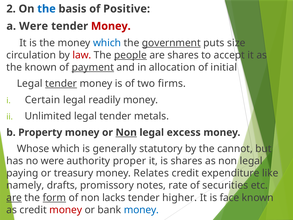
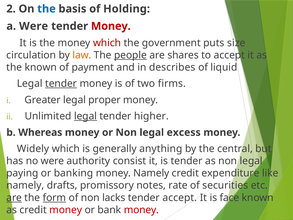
Positive: Positive -> Holding
which at (107, 43) colour: blue -> red
government underline: present -> none
law colour: red -> orange
payment underline: present -> none
allocation: allocation -> describes
initial: initial -> liquid
Certain: Certain -> Greater
readily: readily -> proper
legal at (85, 116) underline: none -> present
metals: metals -> higher
Property: Property -> Whereas
Non at (126, 132) underline: present -> none
Whose: Whose -> Widely
statutory: statutory -> anything
cannot: cannot -> central
proper: proper -> consist
is shares: shares -> tender
treasury: treasury -> banking
money Relates: Relates -> Namely
tender higher: higher -> accept
money at (141, 210) colour: blue -> red
